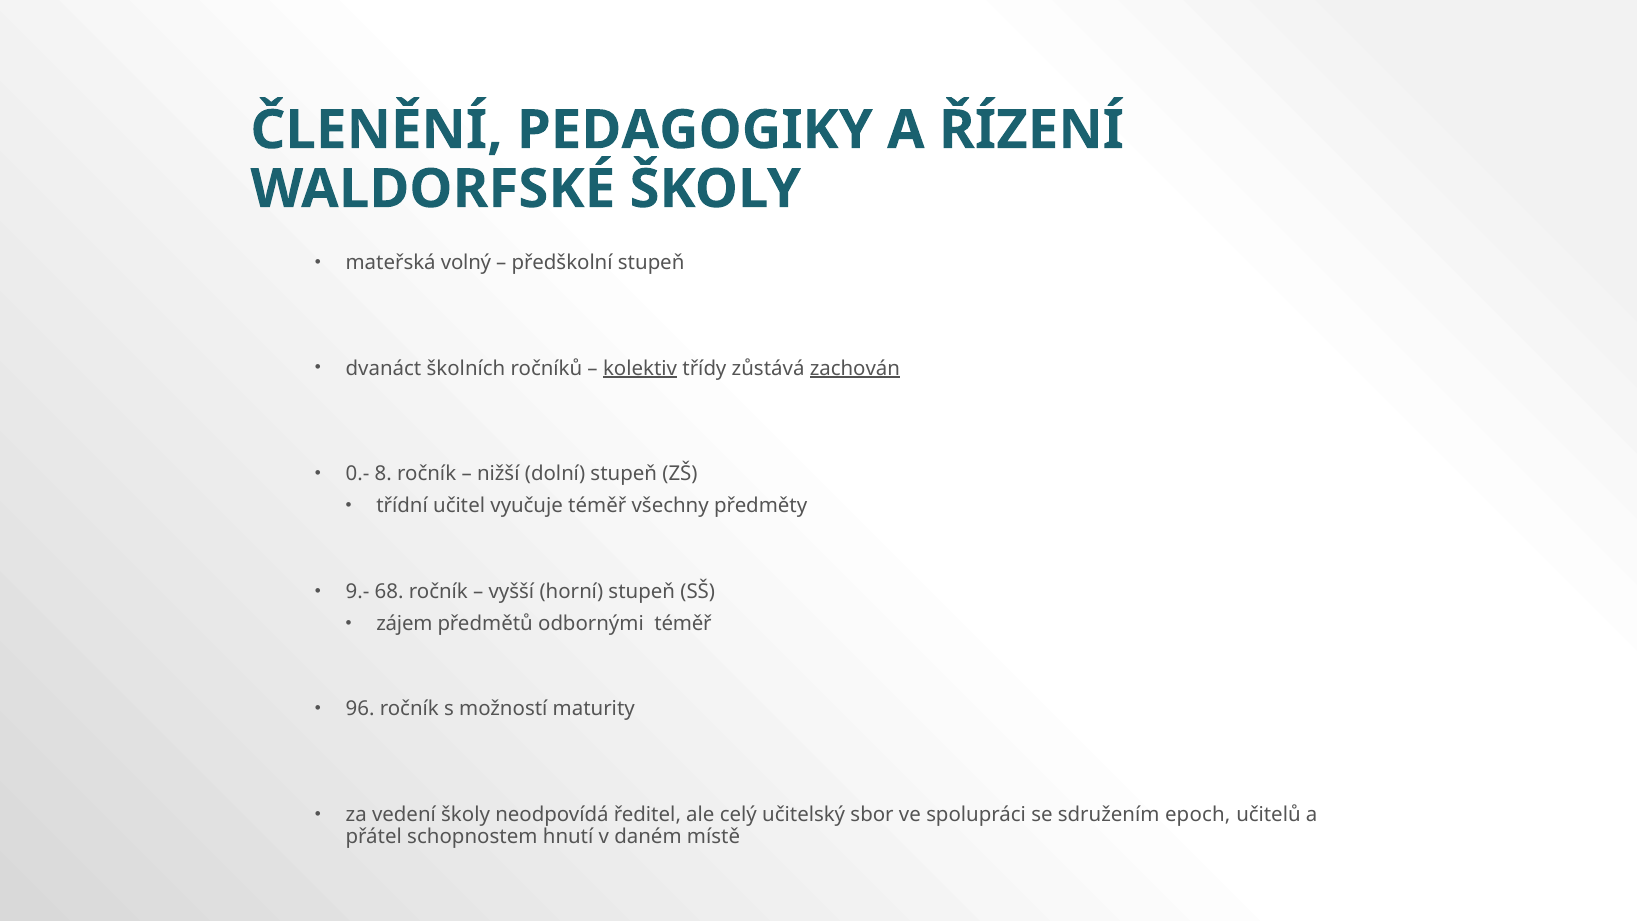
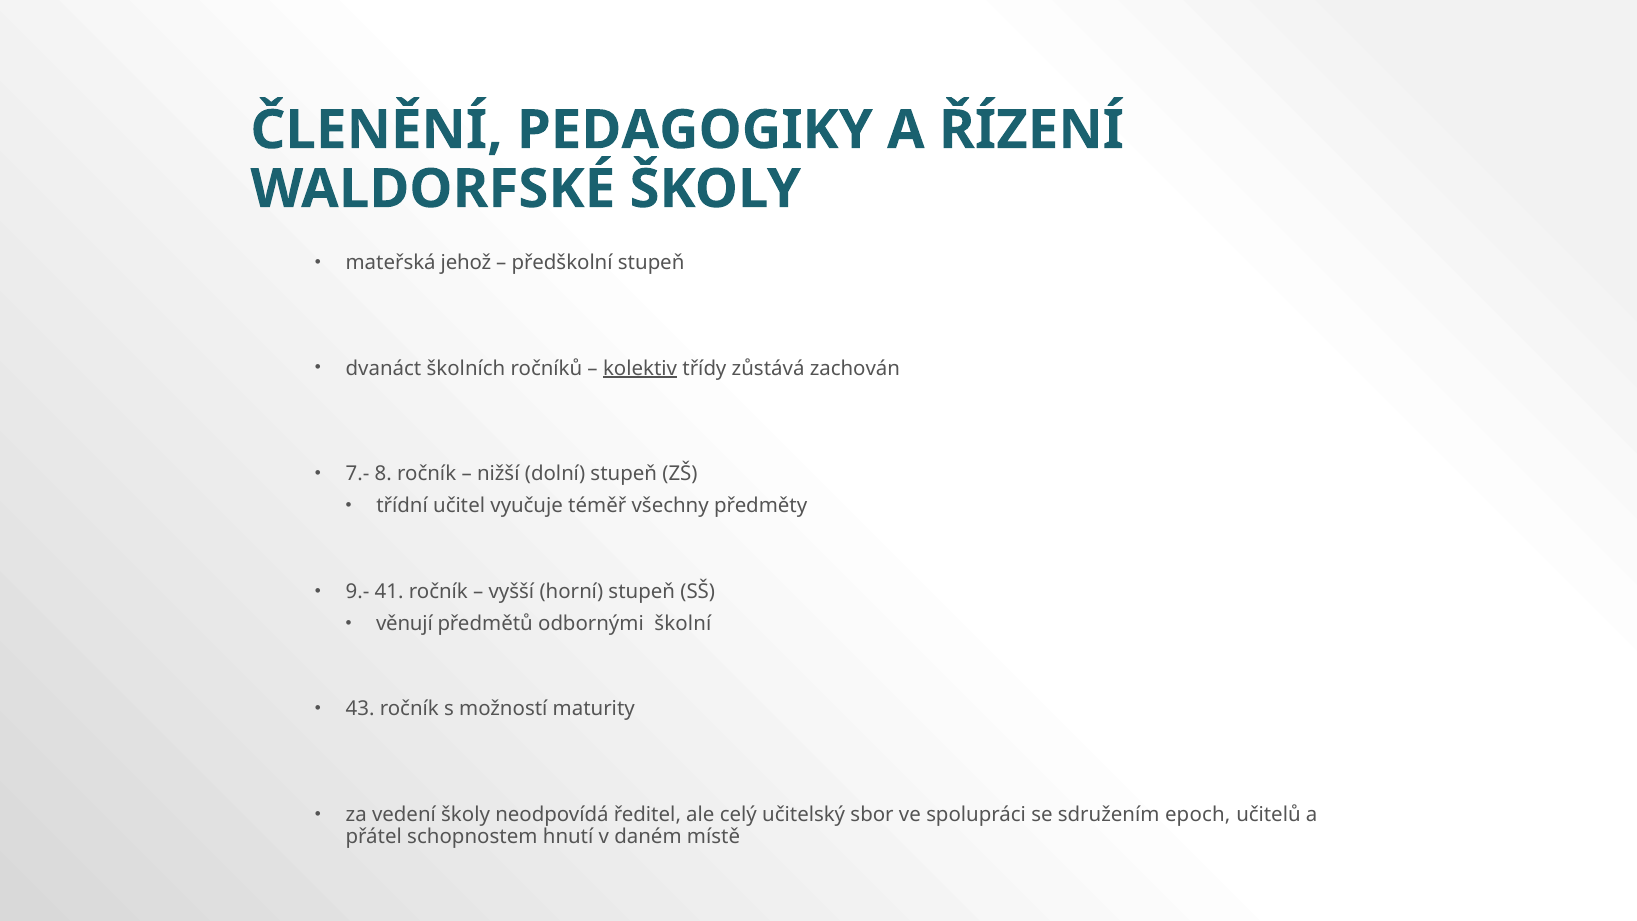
volný: volný -> jehož
zachován underline: present -> none
0.-: 0.- -> 7.-
68: 68 -> 41
zájem: zájem -> věnují
odbornými téměř: téměř -> školní
96: 96 -> 43
